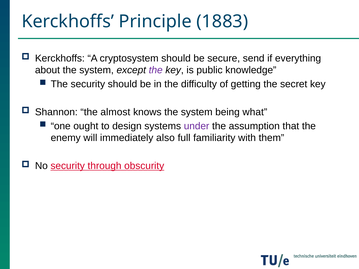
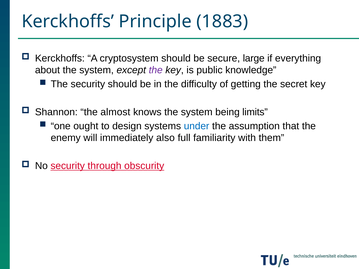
send: send -> large
what: what -> limits
under colour: purple -> blue
